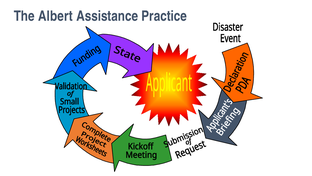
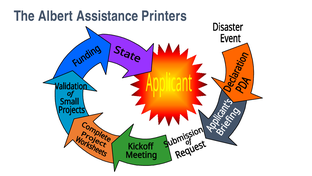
Practice: Practice -> Printers
